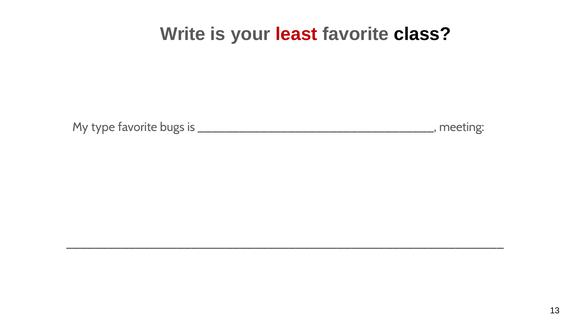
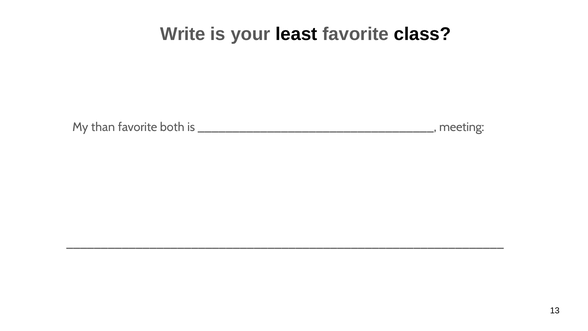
least colour: red -> black
type: type -> than
bugs: bugs -> both
